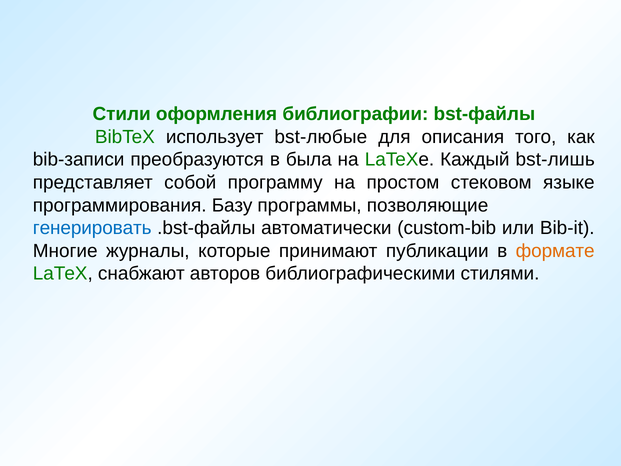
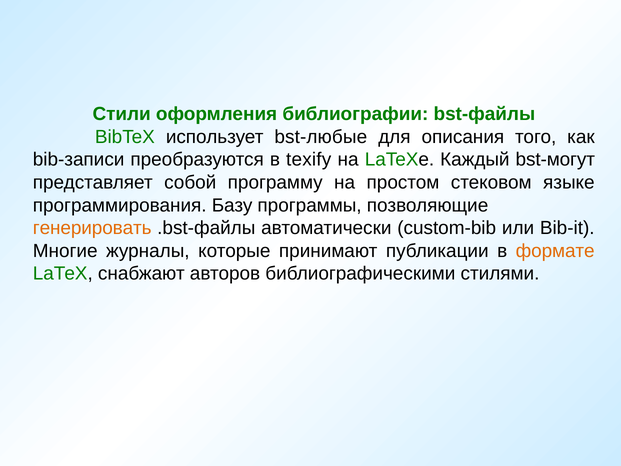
была: была -> texify
bst-лишь: bst-лишь -> bst-могут
генерировать colour: blue -> orange
